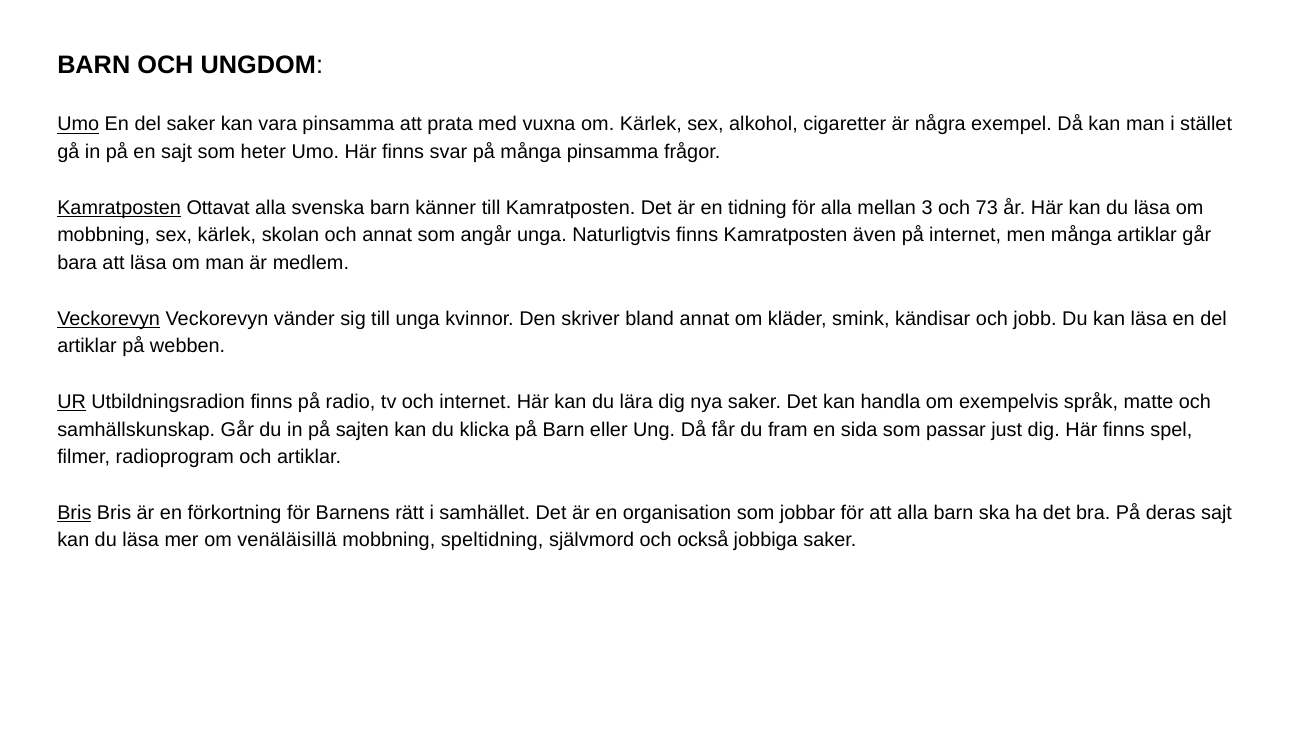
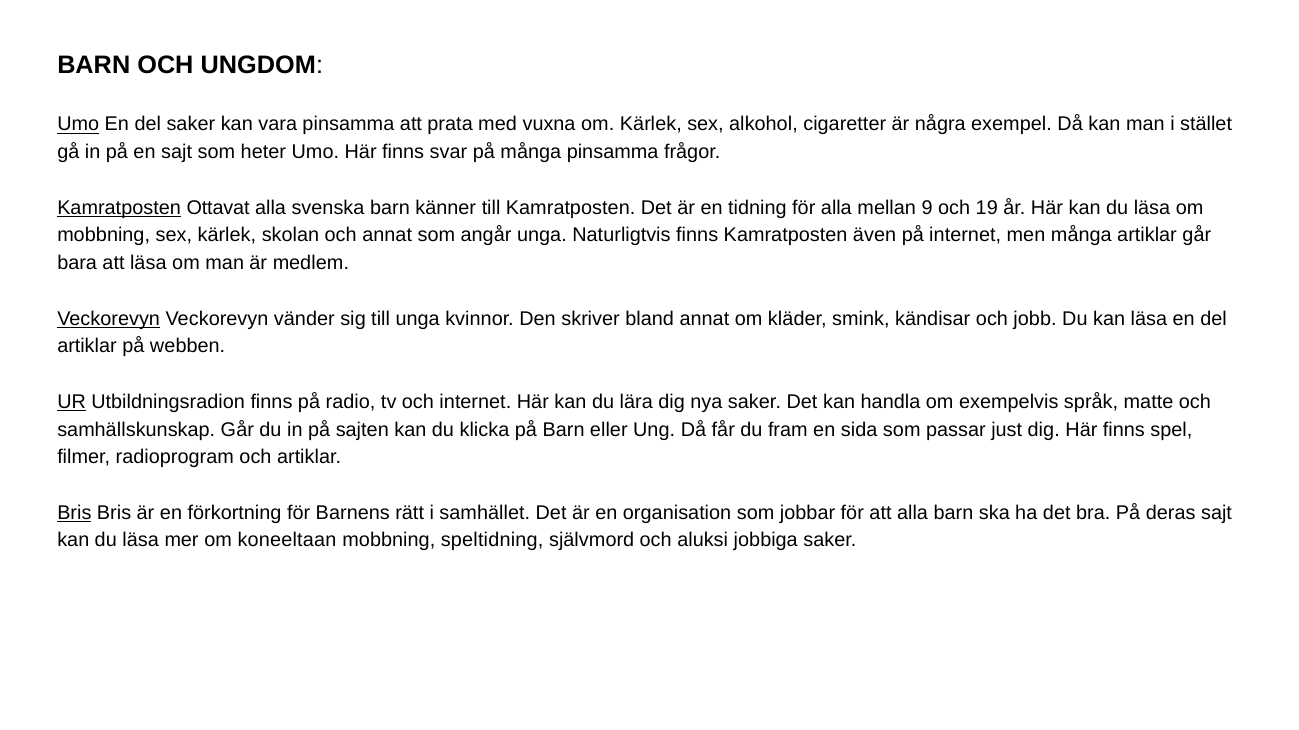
3: 3 -> 9
73: 73 -> 19
venäläisillä: venäläisillä -> koneeltaan
också: också -> aluksi
